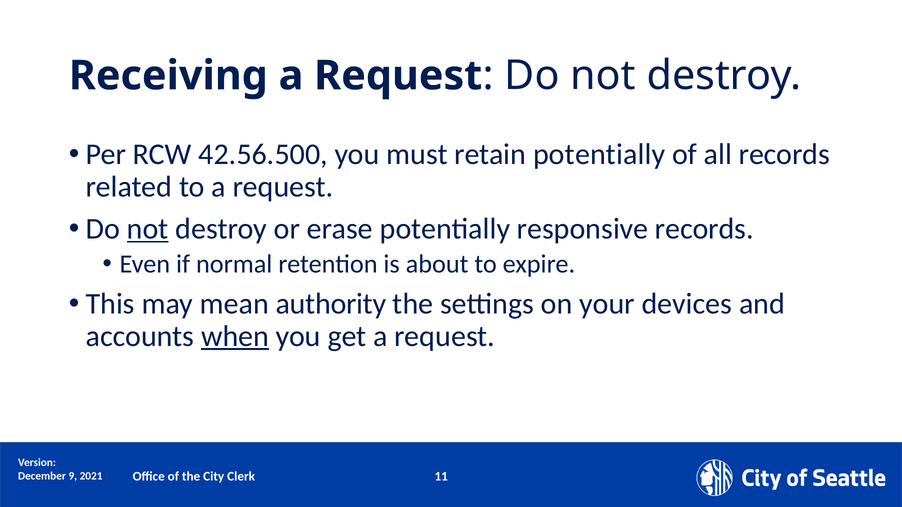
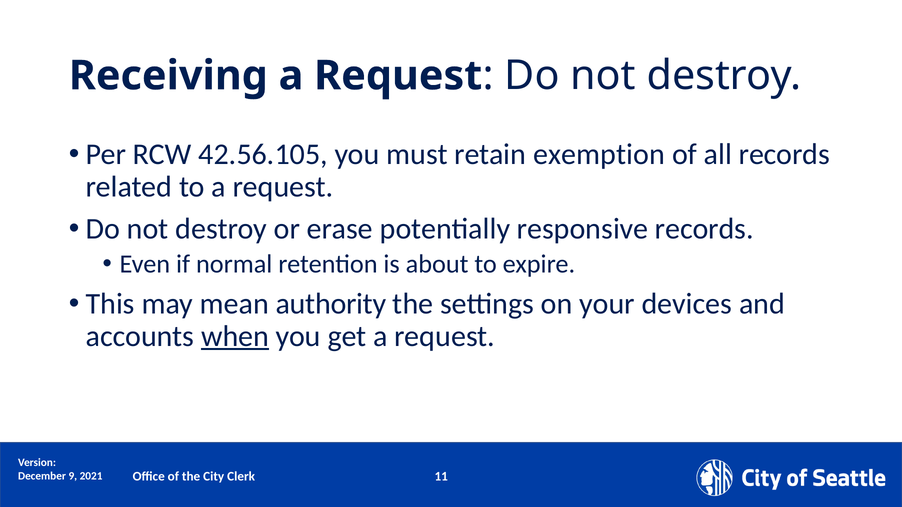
42.56.500: 42.56.500 -> 42.56.105
retain potentially: potentially -> exemption
not at (148, 229) underline: present -> none
